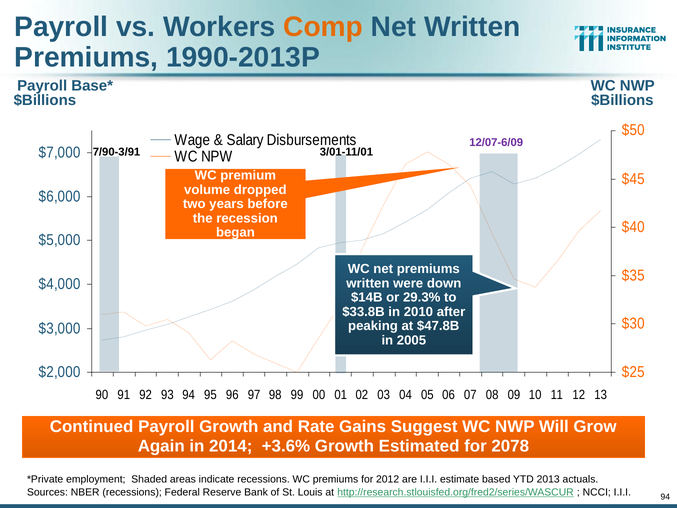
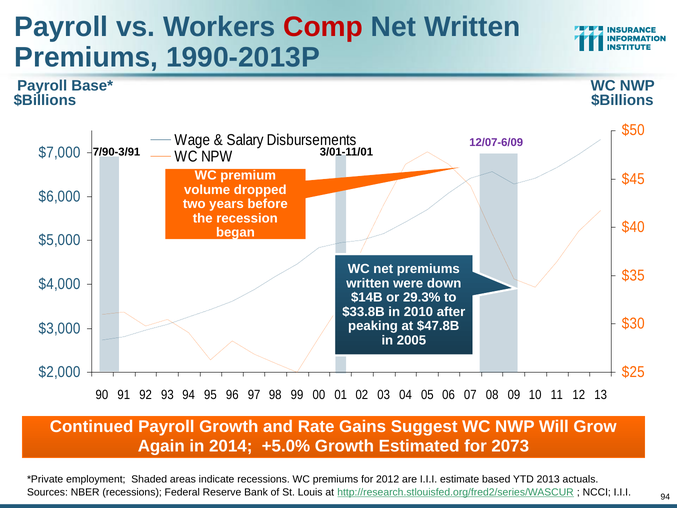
Comp colour: orange -> red
+3.6%: +3.6% -> +5.0%
2078: 2078 -> 2073
